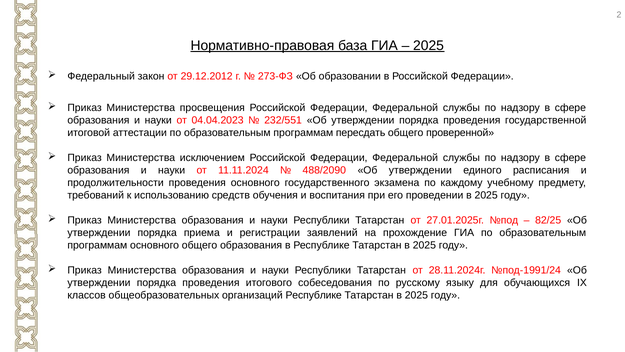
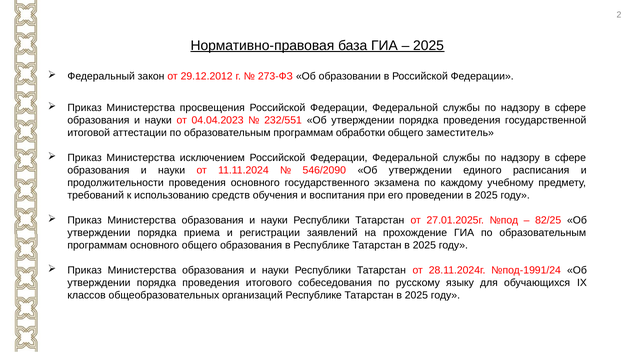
пересдать: пересдать -> обработки
проверенной: проверенной -> заместитель
488/2090: 488/2090 -> 546/2090
